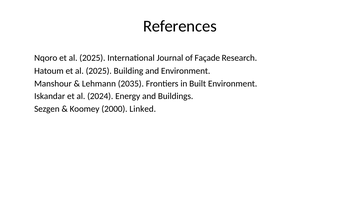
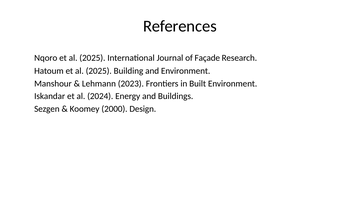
2035: 2035 -> 2023
Linked: Linked -> Design
